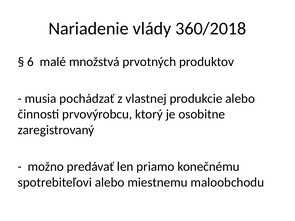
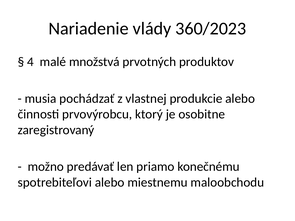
360/2018: 360/2018 -> 360/2023
6: 6 -> 4
